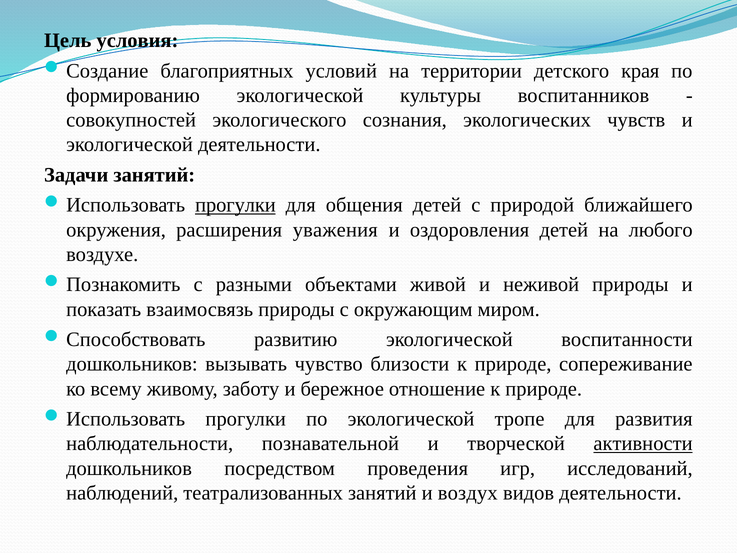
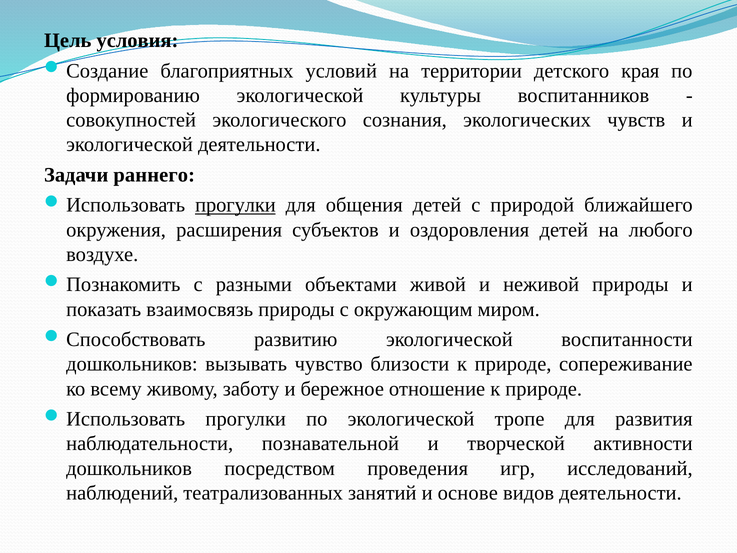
Задачи занятий: занятий -> раннего
уважения: уважения -> субъектов
активности underline: present -> none
воздух: воздух -> основе
